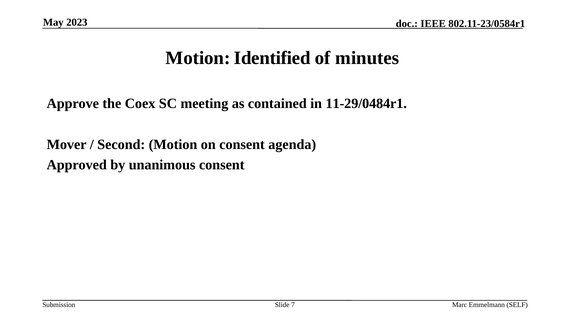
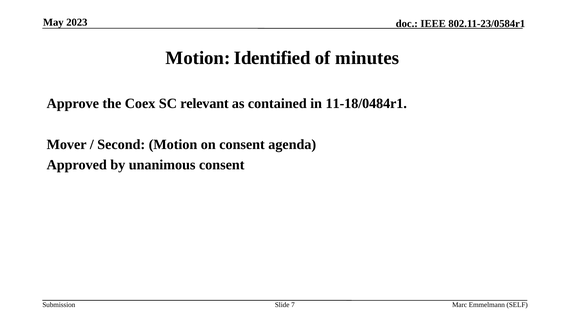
meeting: meeting -> relevant
11-29/0484r1: 11-29/0484r1 -> 11-18/0484r1
